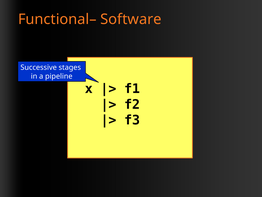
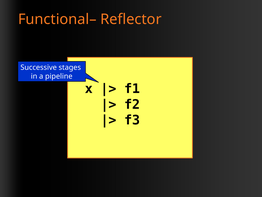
Software: Software -> Reflector
